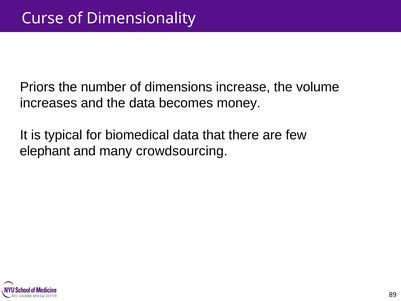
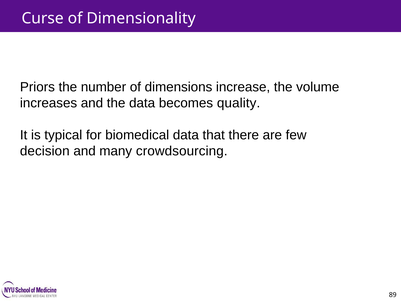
money: money -> quality
elephant: elephant -> decision
